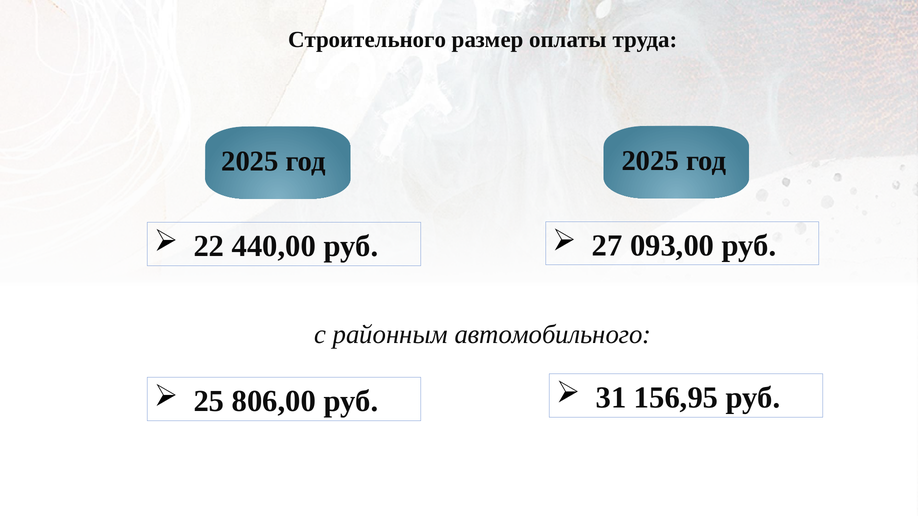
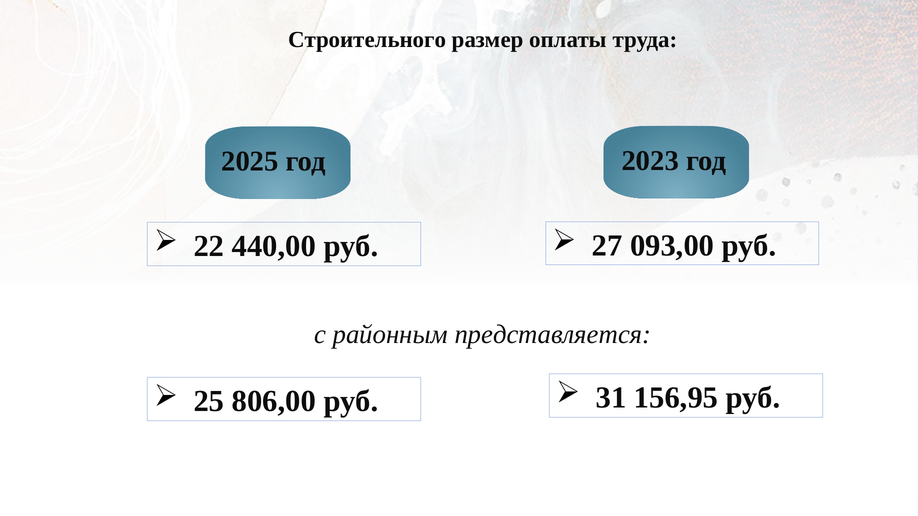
год 2025: 2025 -> 2023
автомобильного: автомобильного -> представляется
